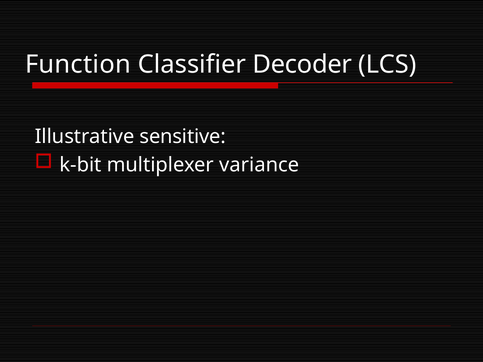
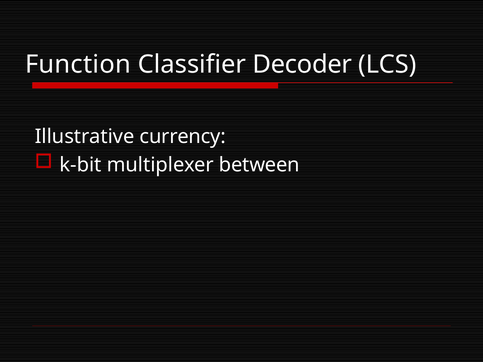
sensitive: sensitive -> currency
variance: variance -> between
